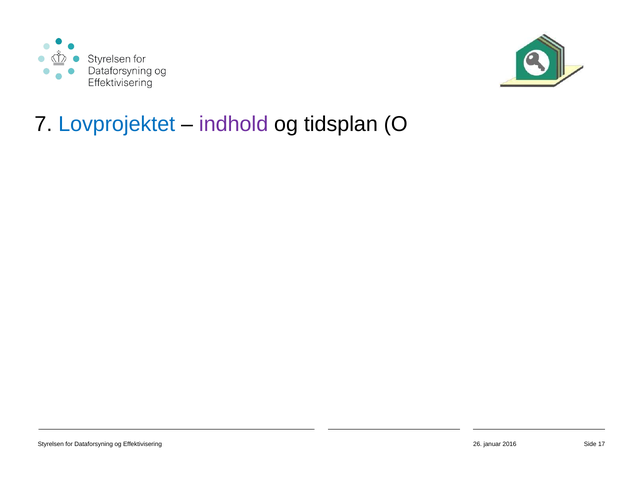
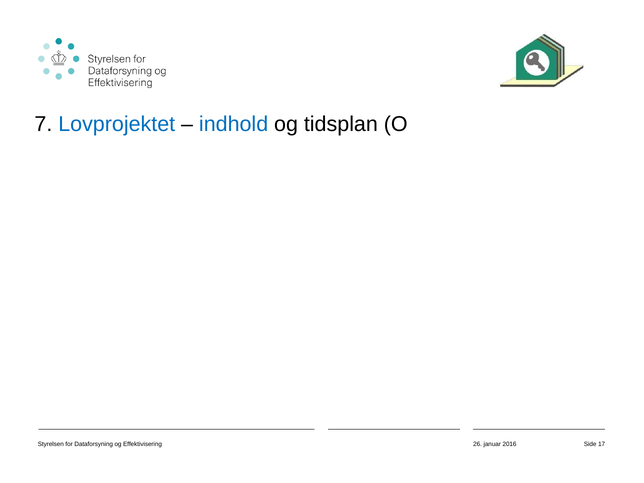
indhold colour: purple -> blue
